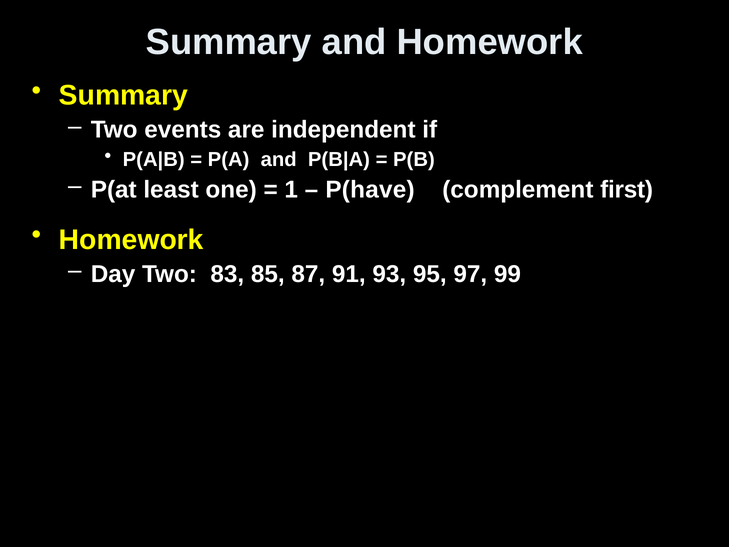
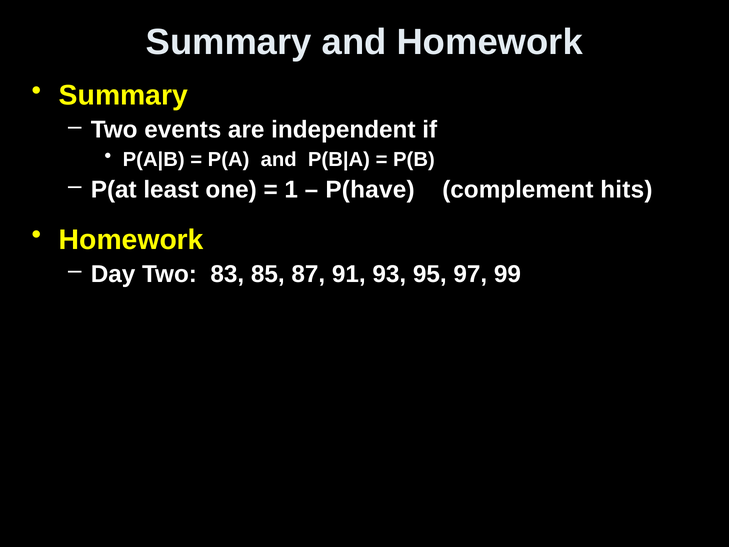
first: first -> hits
